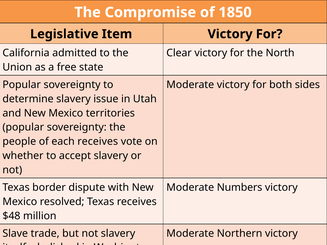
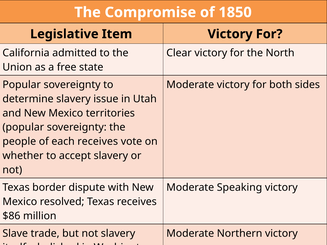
Numbers: Numbers -> Speaking
$48: $48 -> $86
